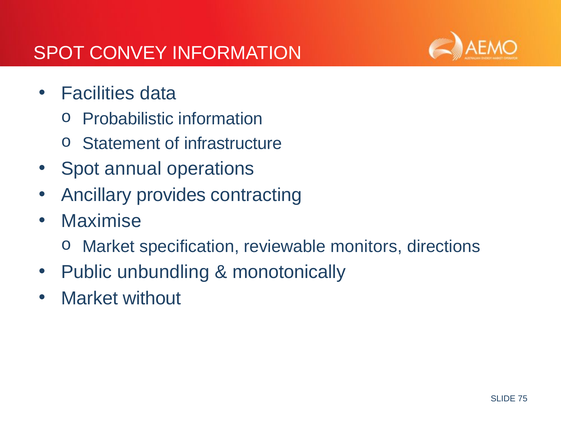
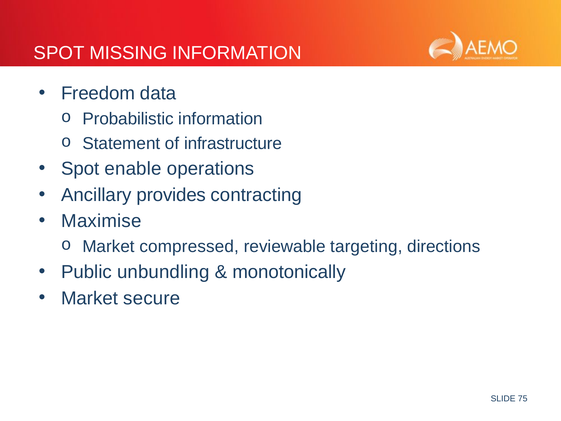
CONVEY: CONVEY -> MISSING
Facilities: Facilities -> Freedom
annual: annual -> enable
specification: specification -> compressed
monitors: monitors -> targeting
without: without -> secure
